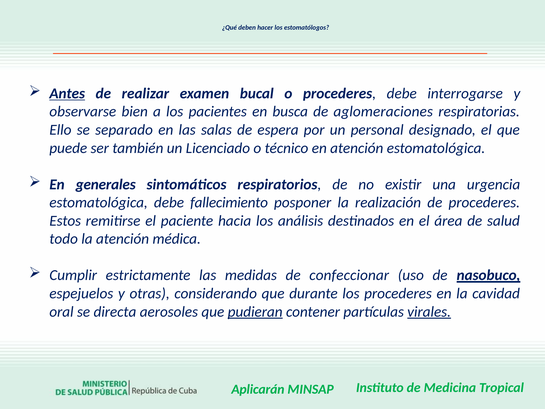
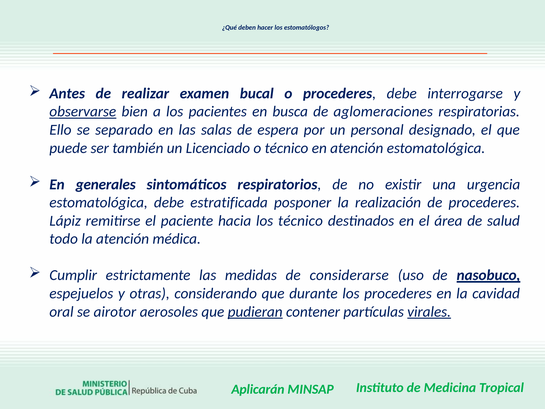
Antes underline: present -> none
observarse underline: none -> present
fallecimiento: fallecimiento -> estratificada
Estos: Estos -> Lápiz
los análisis: análisis -> técnico
confeccionar: confeccionar -> considerarse
directa: directa -> airotor
